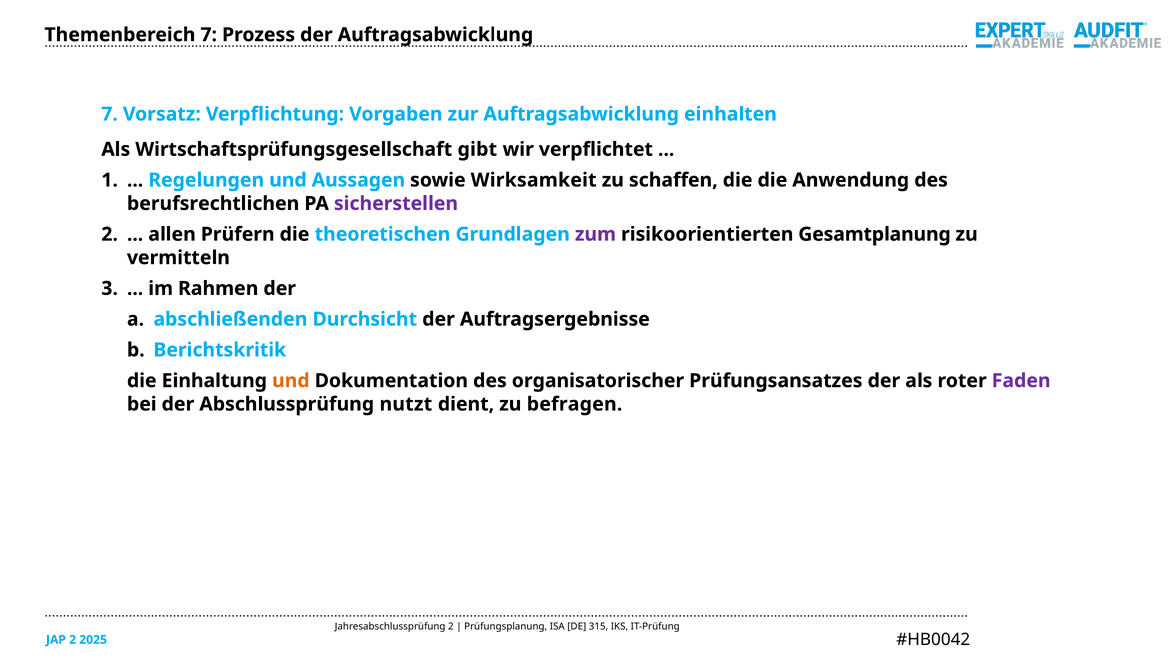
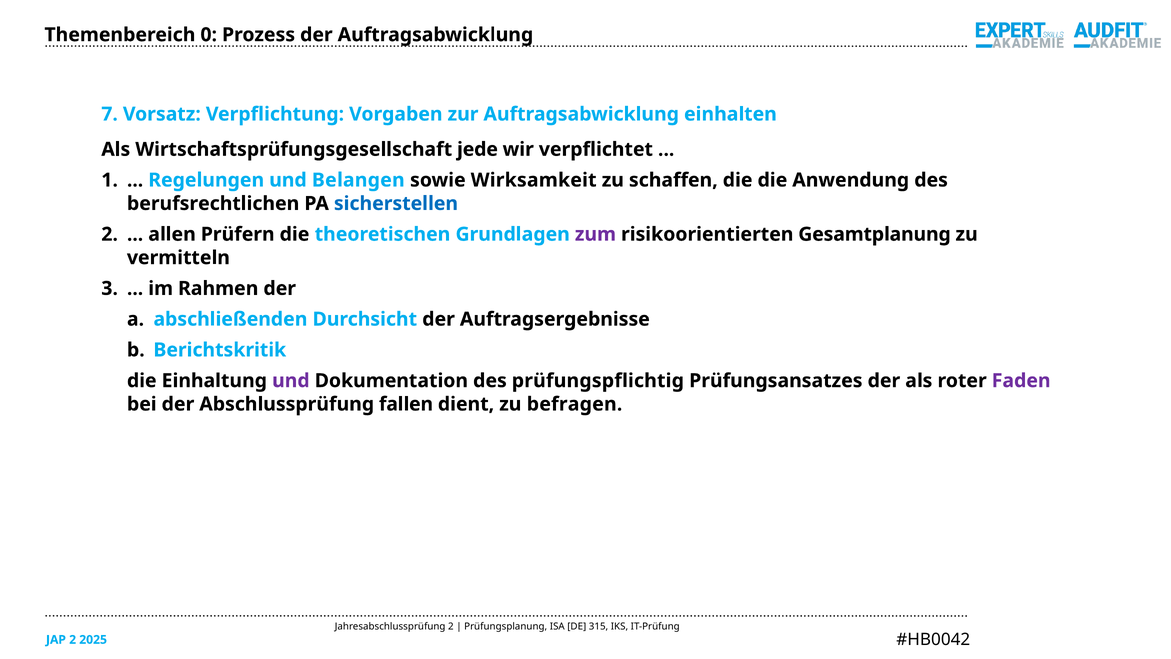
Themenbereich 7: 7 -> 0
gibt: gibt -> jede
Aussagen: Aussagen -> Belangen
sicherstellen colour: purple -> blue
und at (291, 381) colour: orange -> purple
organisatorischer: organisatorischer -> prüfungspflichtig
nutzt: nutzt -> fallen
